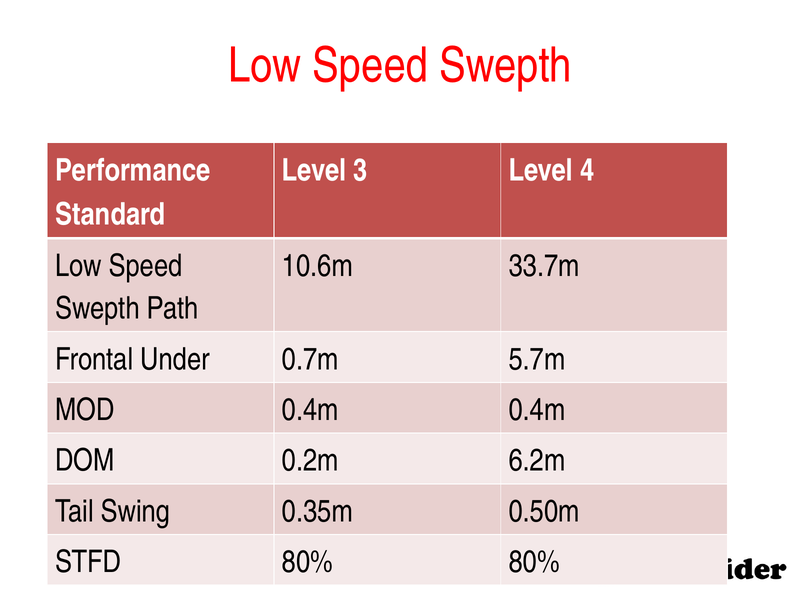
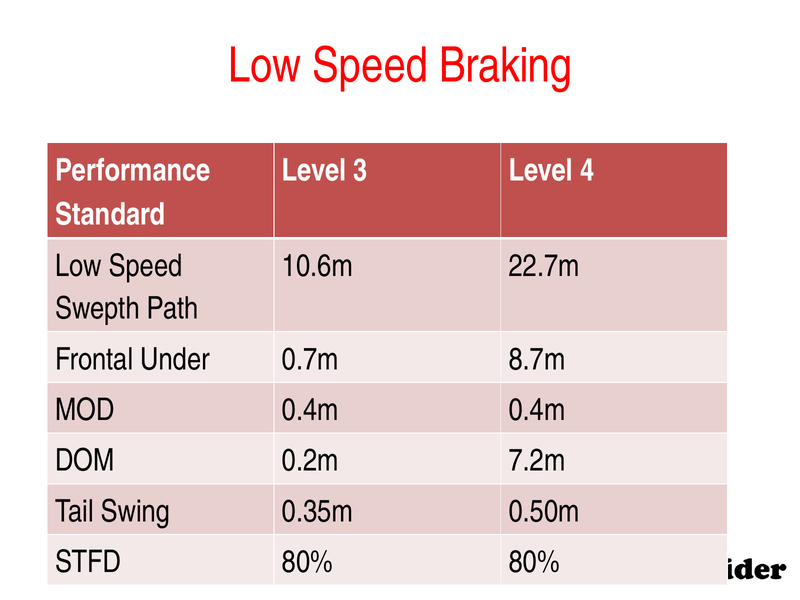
Swepth at (505, 65): Swepth -> Braking
33.7m: 33.7m -> 22.7m
5.7m: 5.7m -> 8.7m
6.2m: 6.2m -> 7.2m
